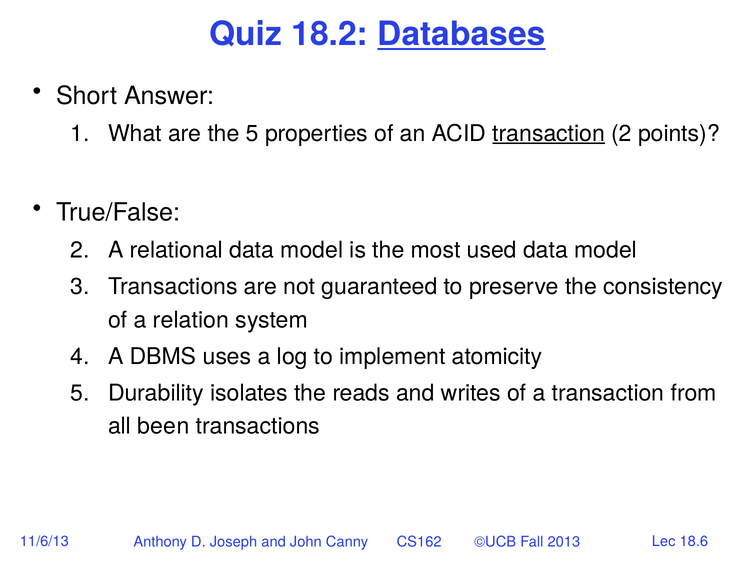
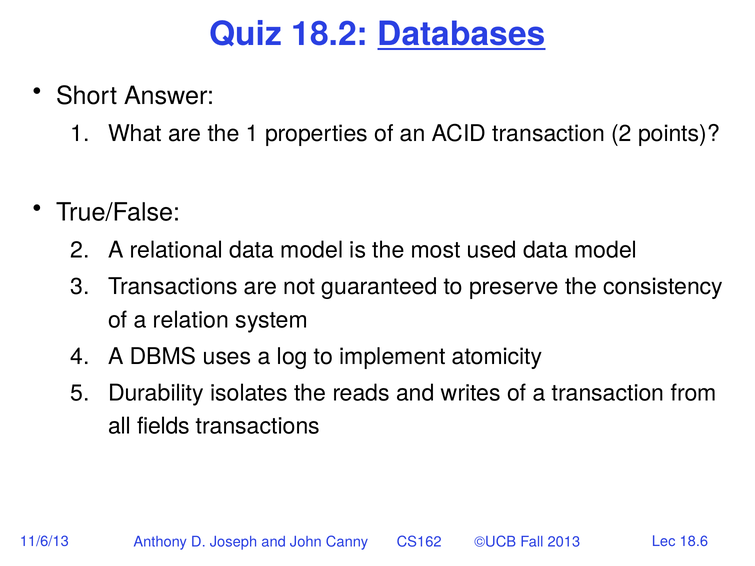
the 5: 5 -> 1
transaction at (549, 134) underline: present -> none
been: been -> fields
